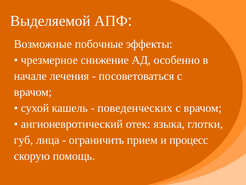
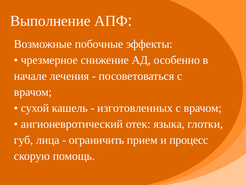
Выделяемой: Выделяемой -> Выполнение
поведенческих: поведенческих -> изготовленных
